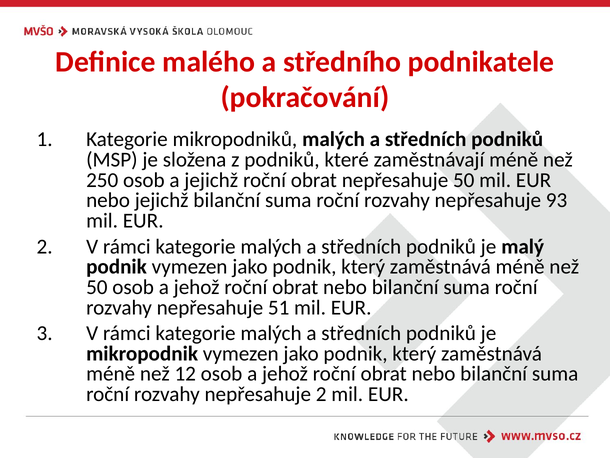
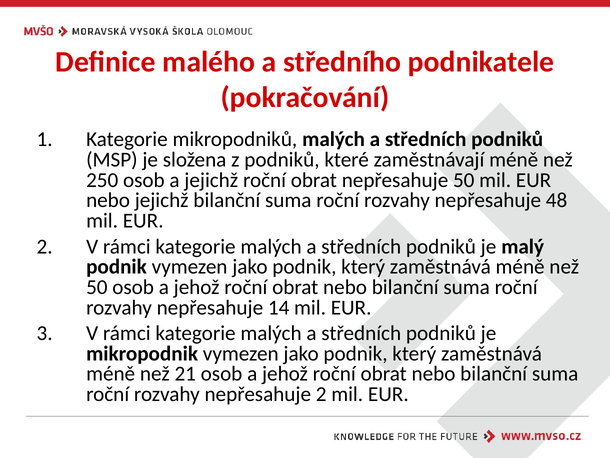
93: 93 -> 48
51: 51 -> 14
12: 12 -> 21
